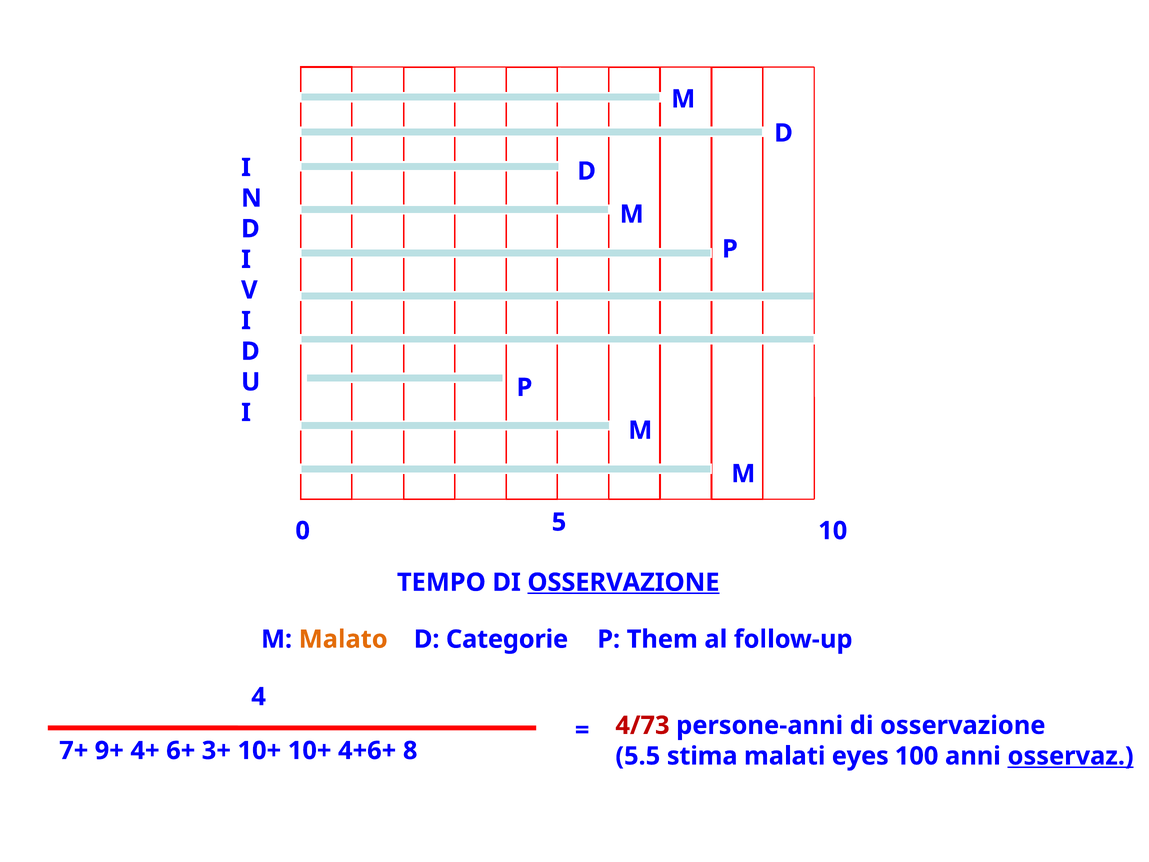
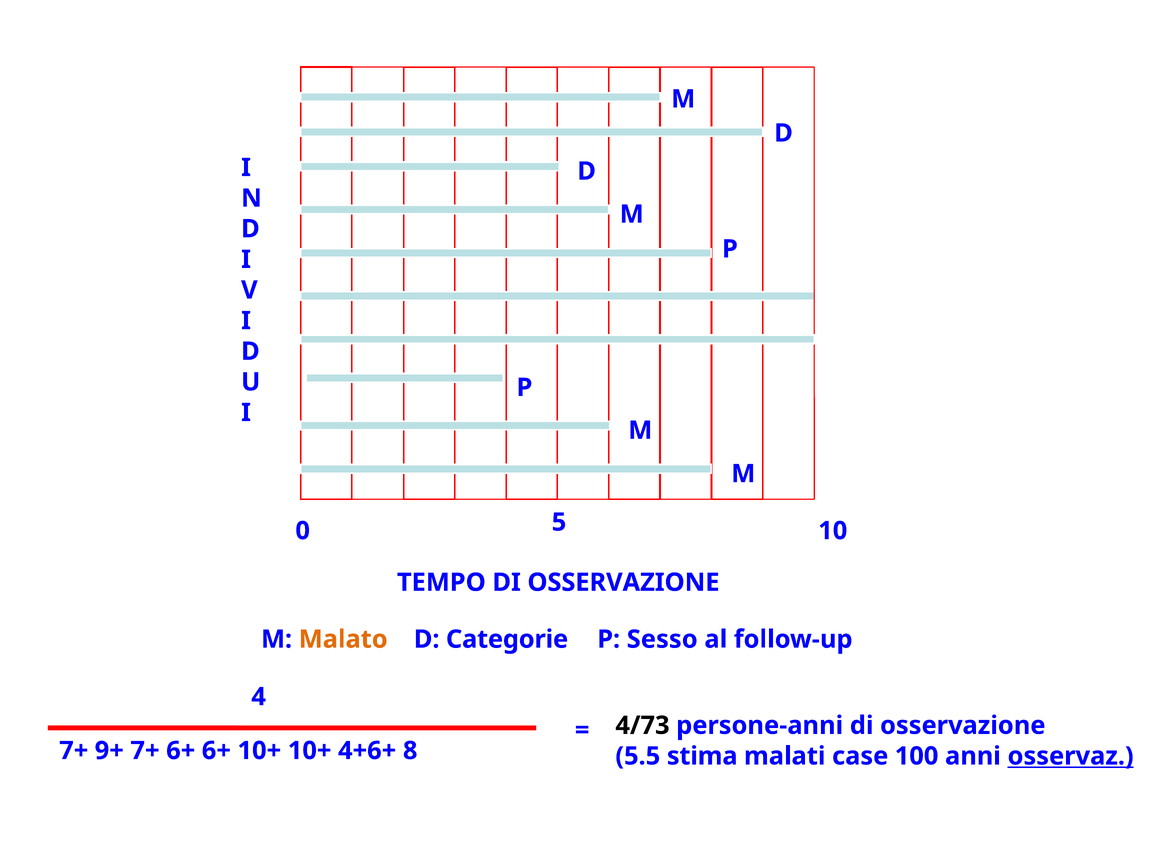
OSSERVAZIONE at (623, 582) underline: present -> none
Them: Them -> Sesso
4/73 colour: red -> black
9+ 4+: 4+ -> 7+
6+ 3+: 3+ -> 6+
eyes: eyes -> case
